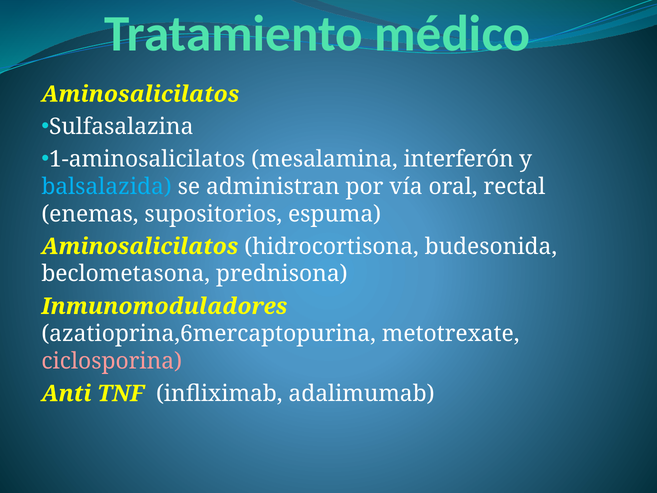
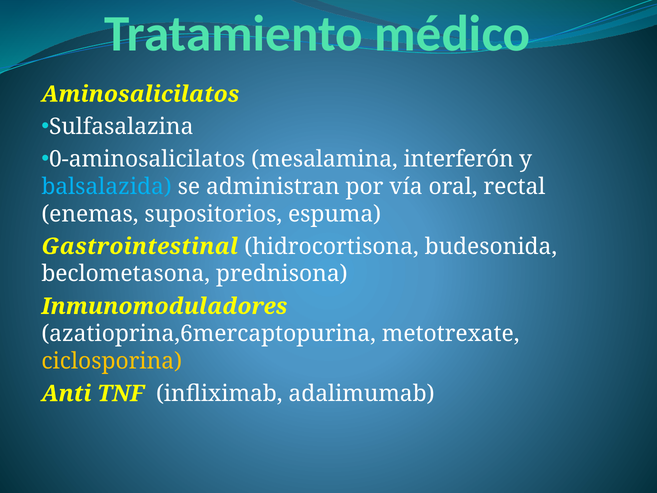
1-aminosalicilatos: 1-aminosalicilatos -> 0-aminosalicilatos
Aminosalicilatos at (140, 246): Aminosalicilatos -> Gastrointestinal
ciclosporina colour: pink -> yellow
